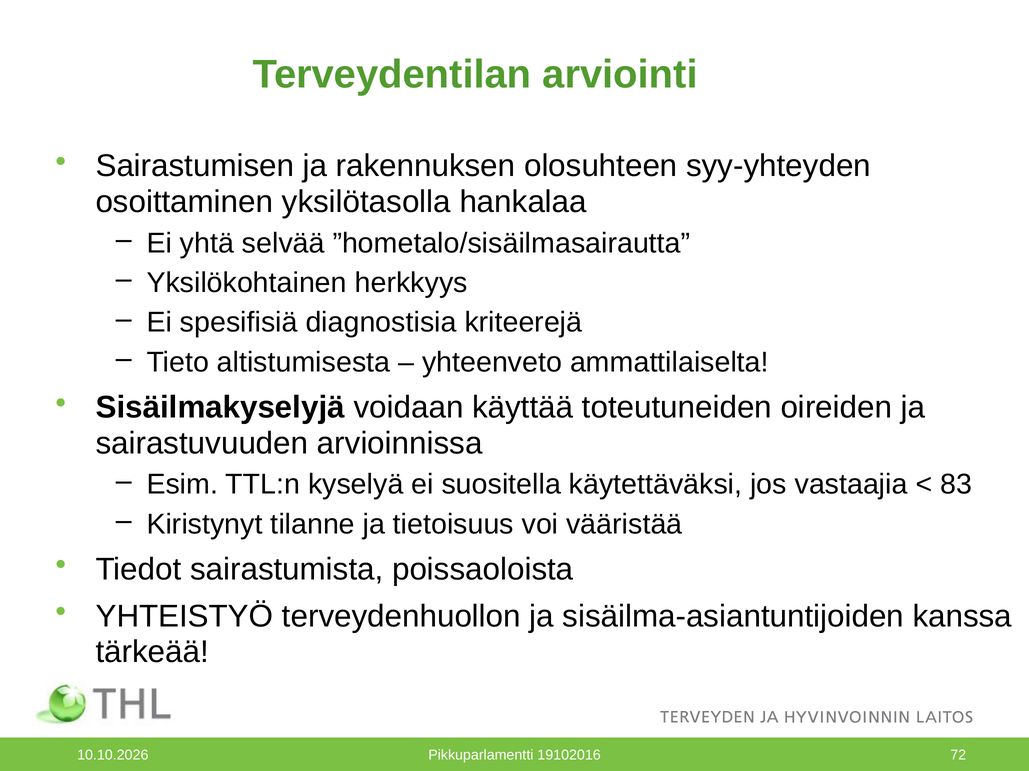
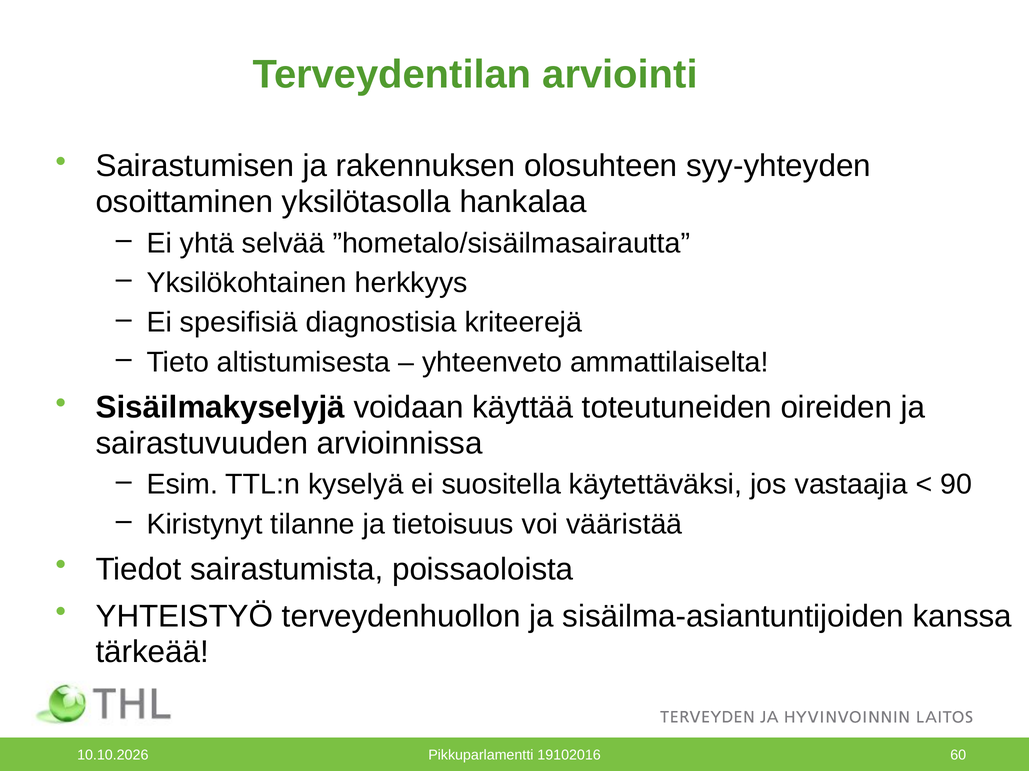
83: 83 -> 90
72: 72 -> 60
